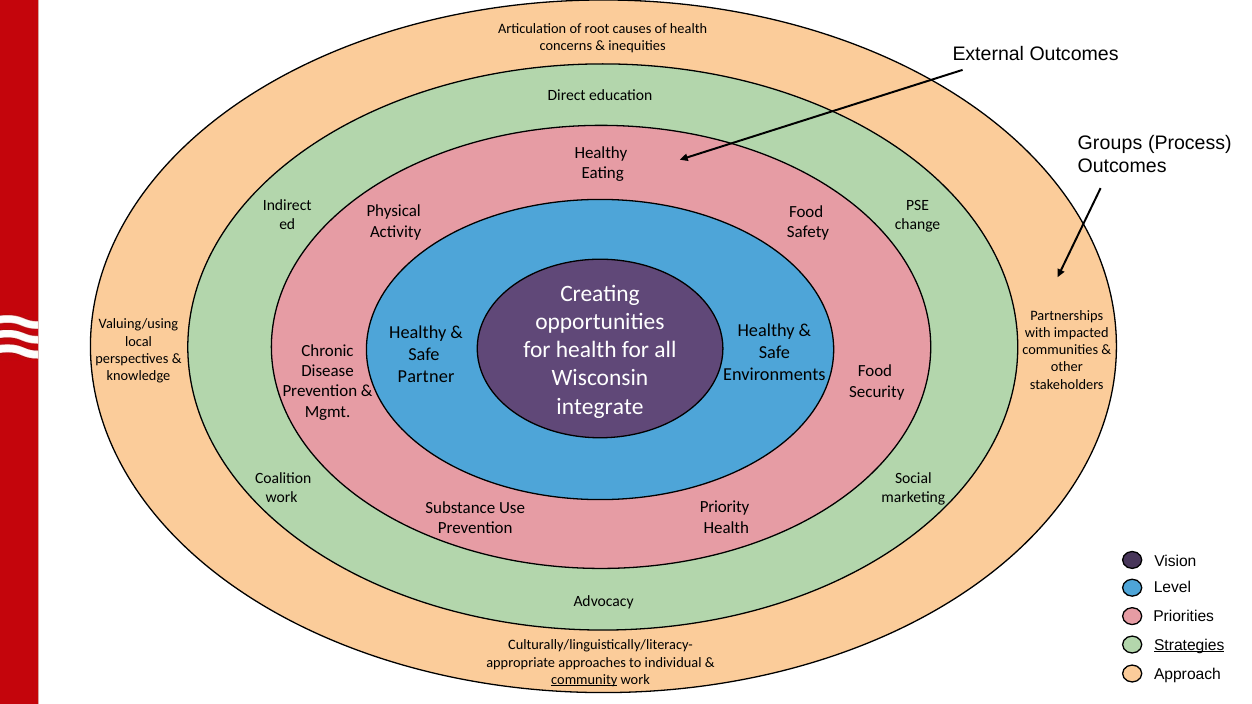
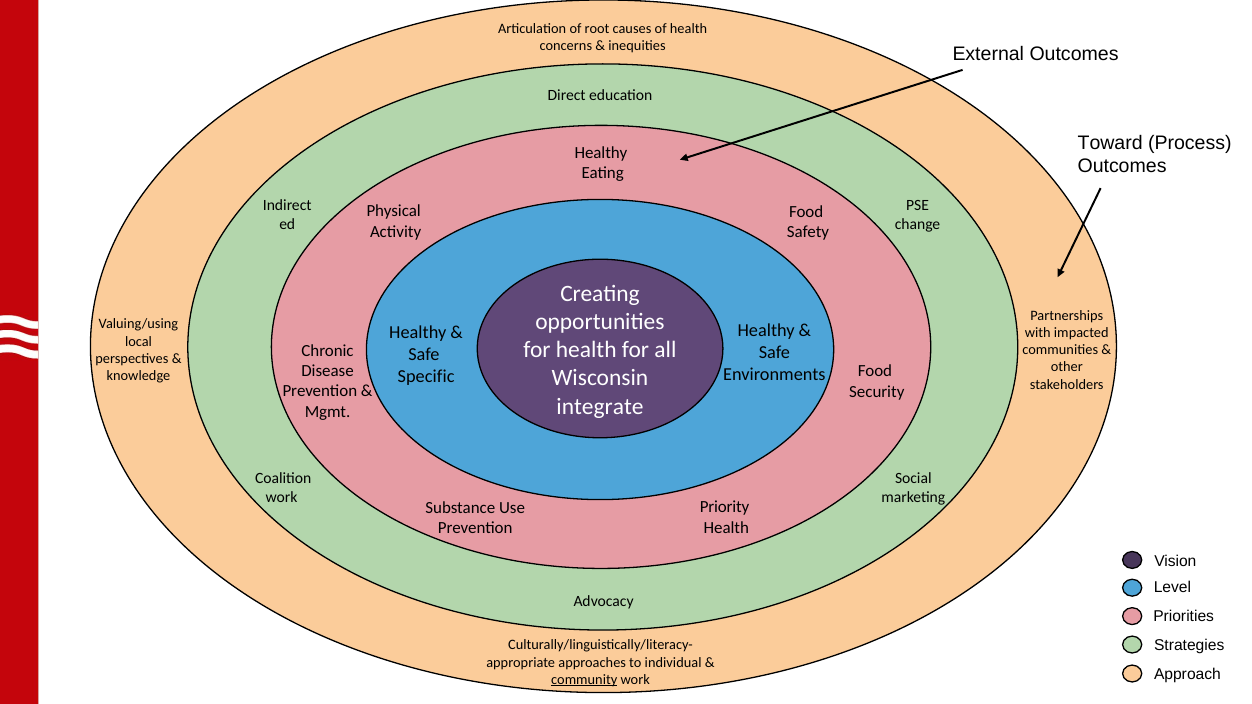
Groups: Groups -> Toward
Partner: Partner -> Specific
Strategies underline: present -> none
